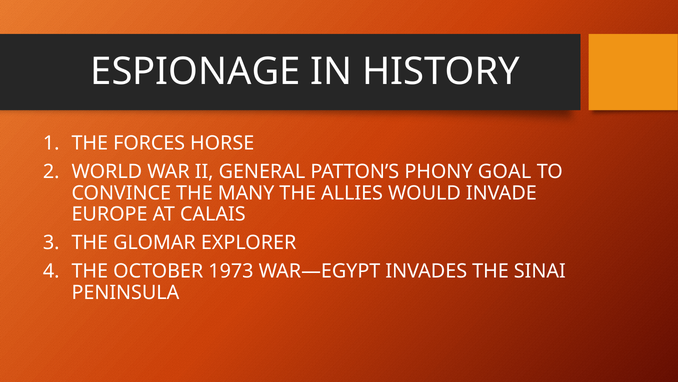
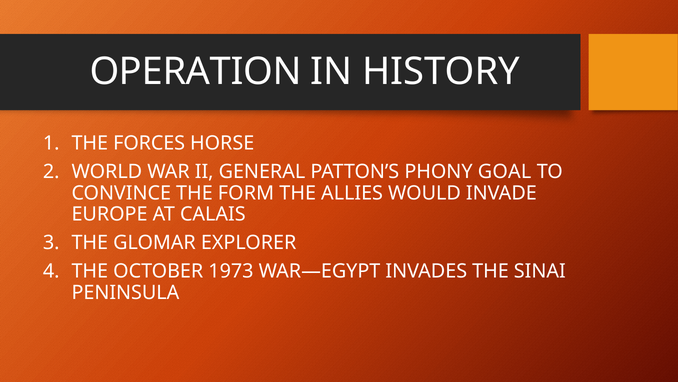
ESPIONAGE: ESPIONAGE -> OPERATION
MANY: MANY -> FORM
